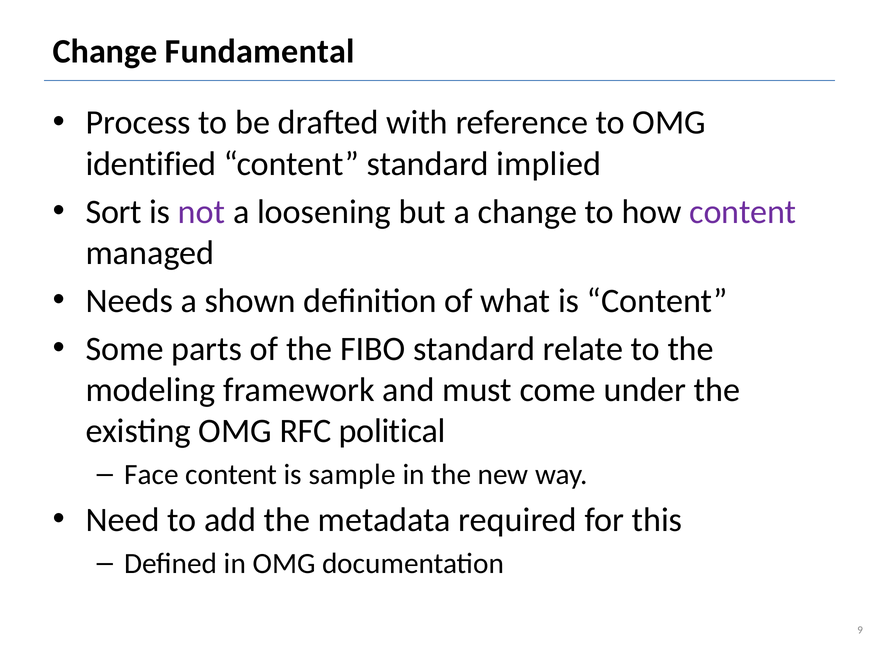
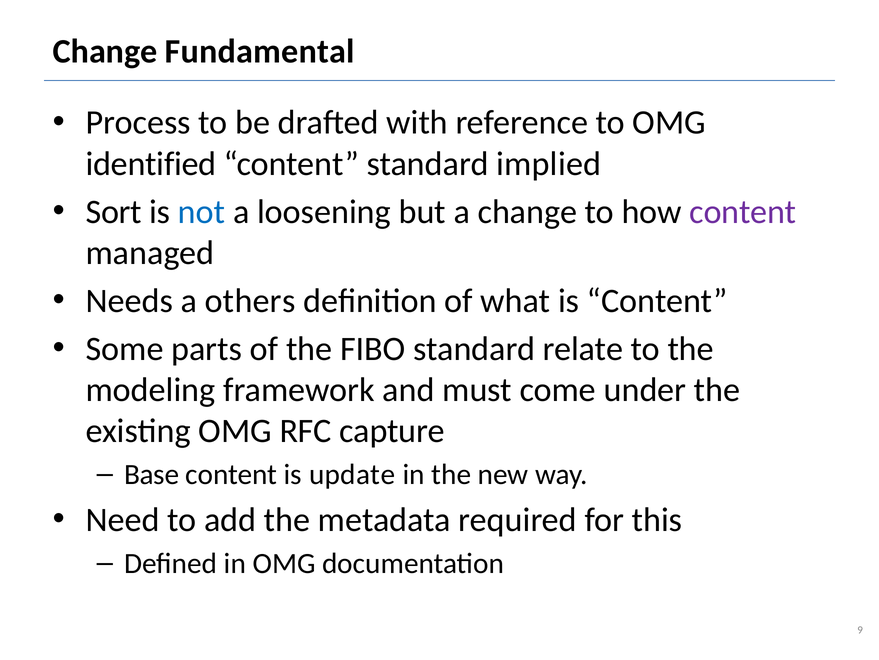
not colour: purple -> blue
shown: shown -> others
political: political -> capture
Face: Face -> Base
sample: sample -> update
